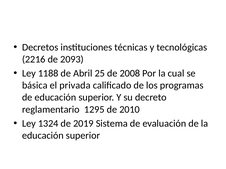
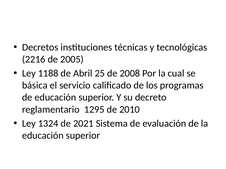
2093: 2093 -> 2005
privada: privada -> servicio
2019: 2019 -> 2021
